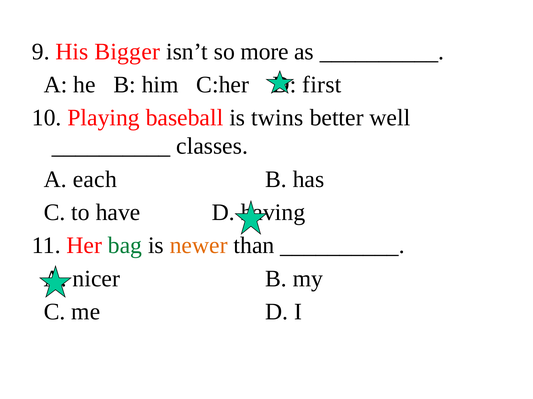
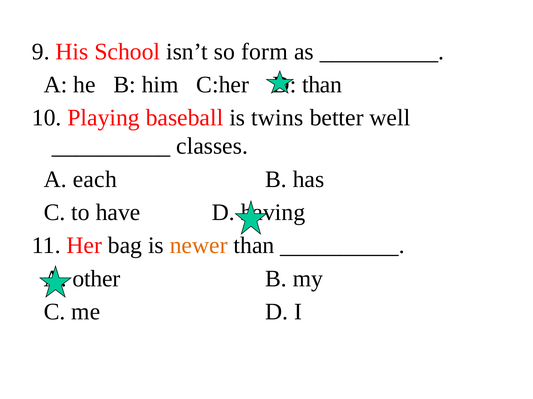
Bigger: Bigger -> School
more: more -> form
first at (322, 85): first -> than
bag colour: green -> black
nicer: nicer -> other
